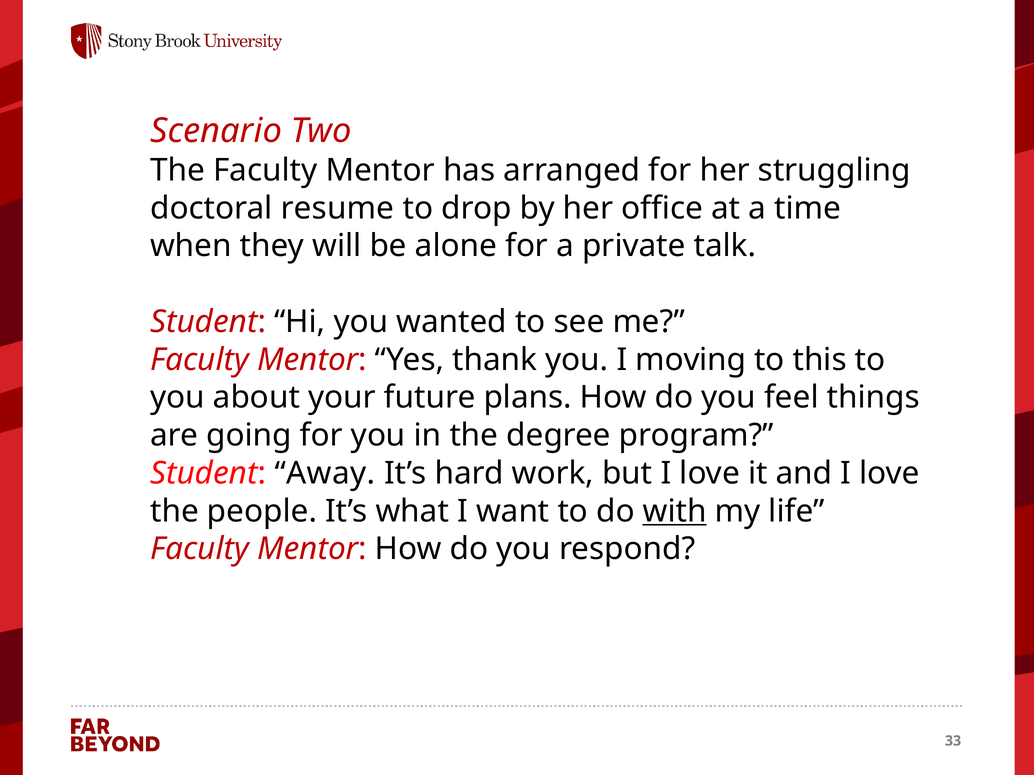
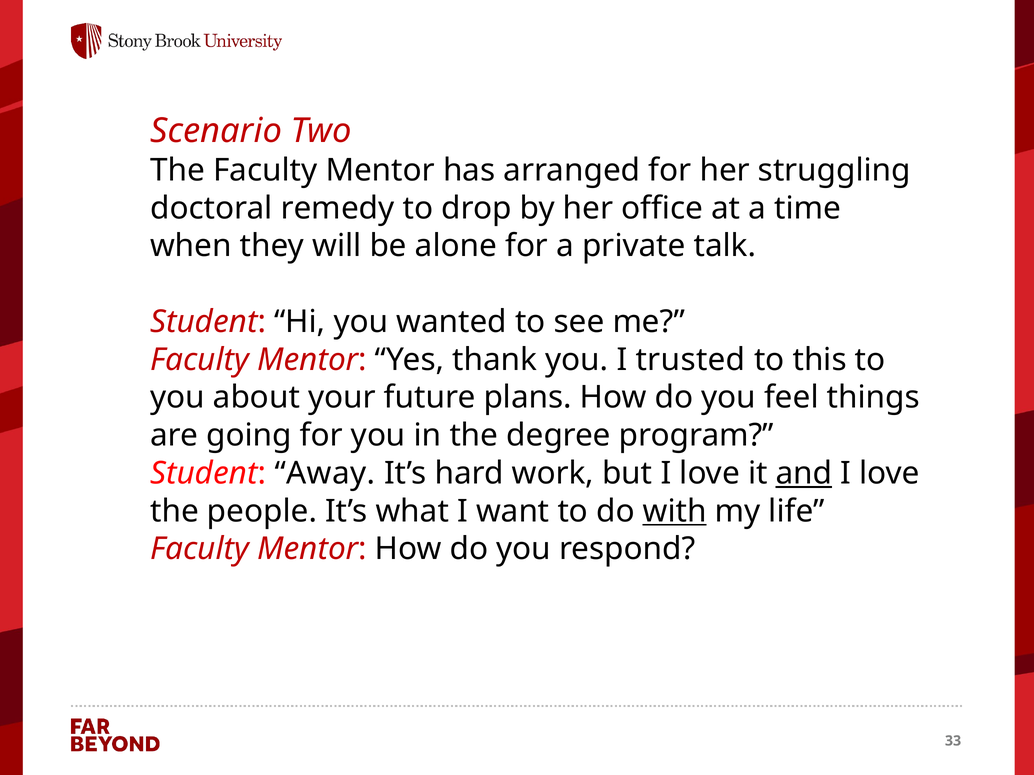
resume: resume -> remedy
moving: moving -> trusted
and underline: none -> present
